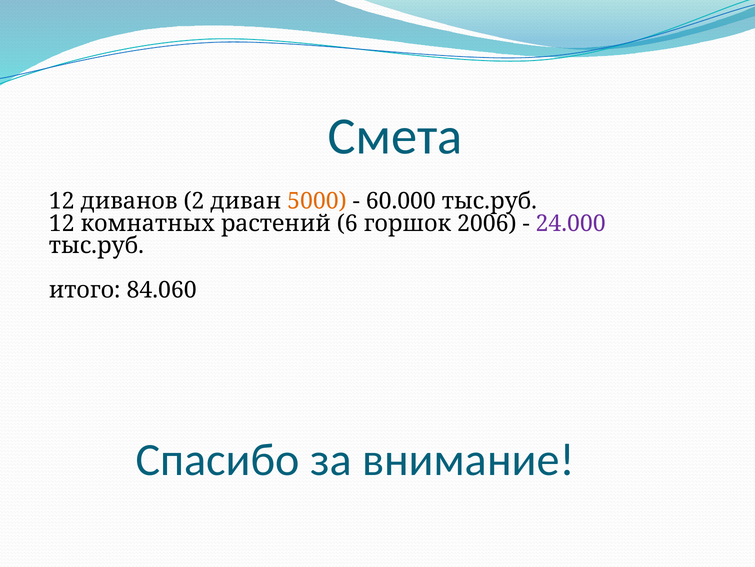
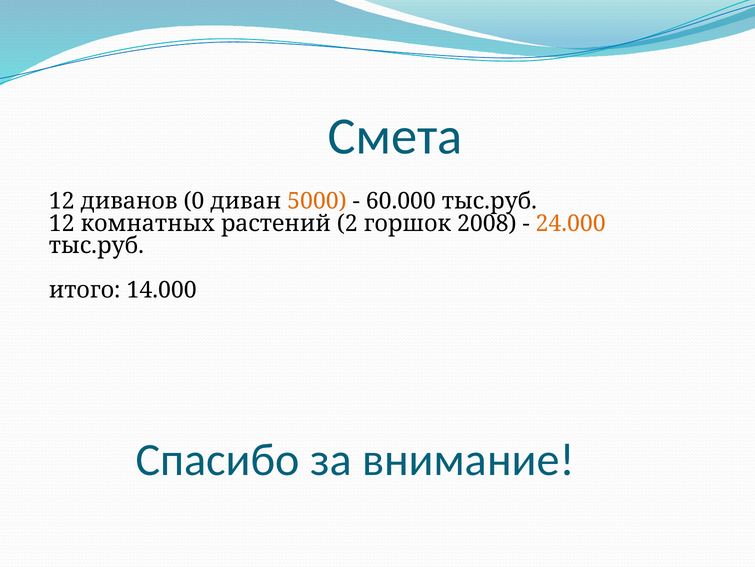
2: 2 -> 0
6: 6 -> 2
2006: 2006 -> 2008
24.000 colour: purple -> orange
84.060: 84.060 -> 14.000
